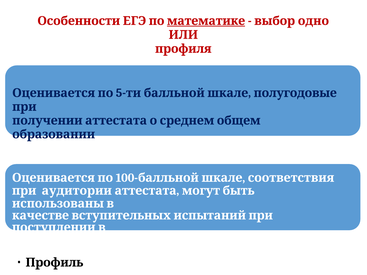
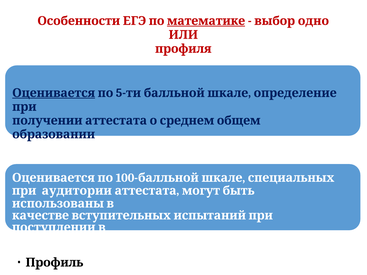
Оценивается at (54, 93) underline: none -> present
полугодовые: полугодовые -> определение
соответствия: соответствия -> специальных
